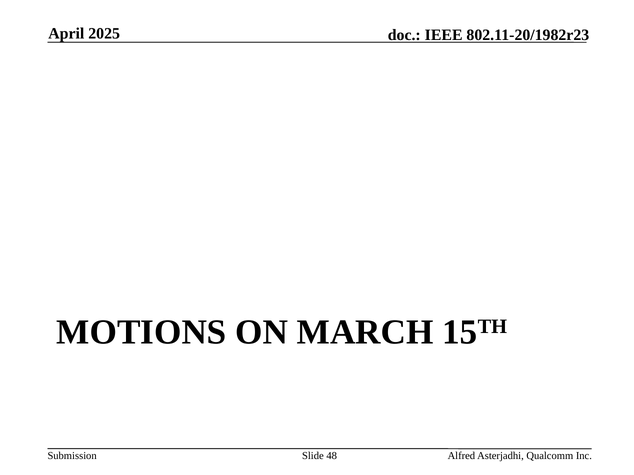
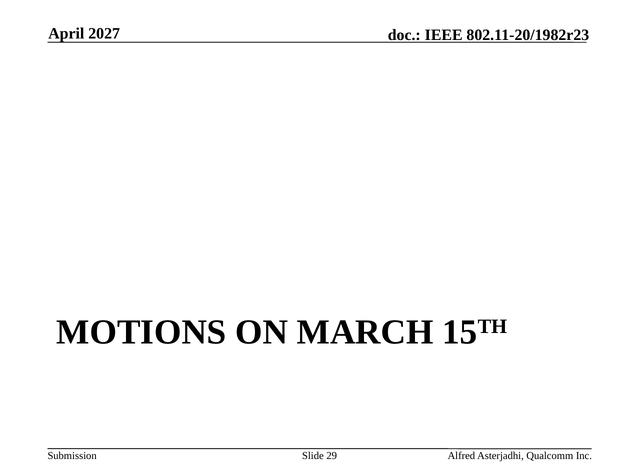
2025: 2025 -> 2027
48: 48 -> 29
